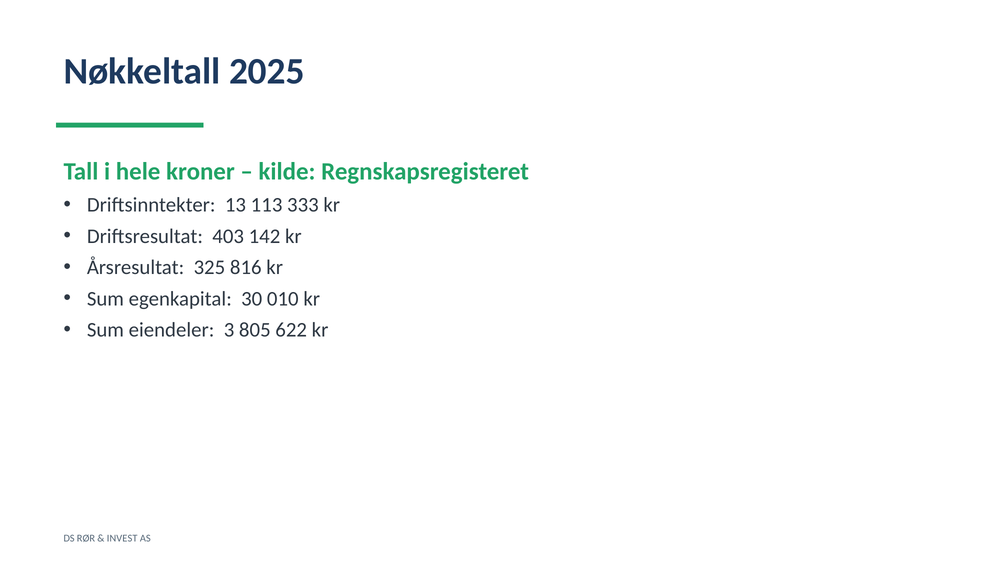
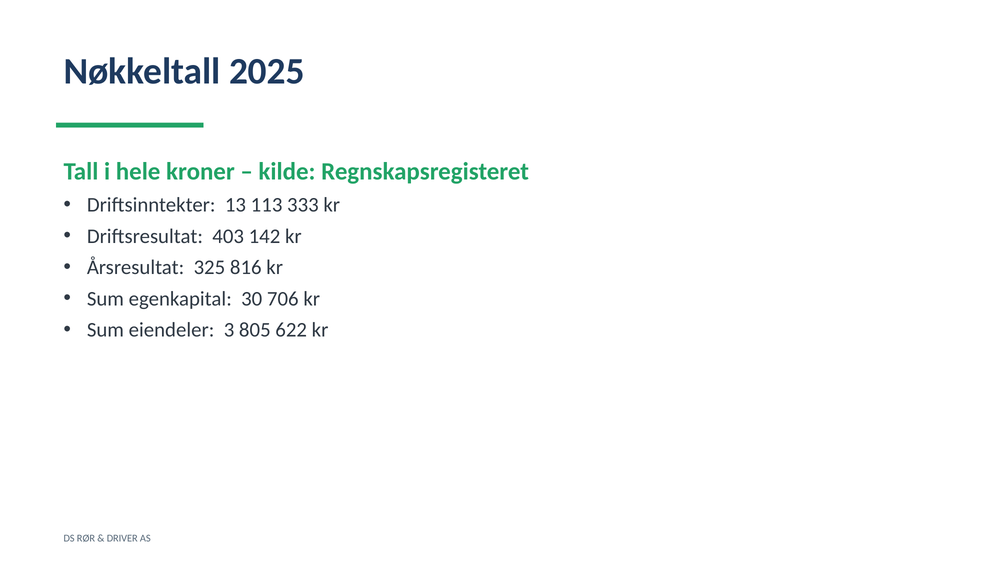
010: 010 -> 706
INVEST: INVEST -> DRIVER
